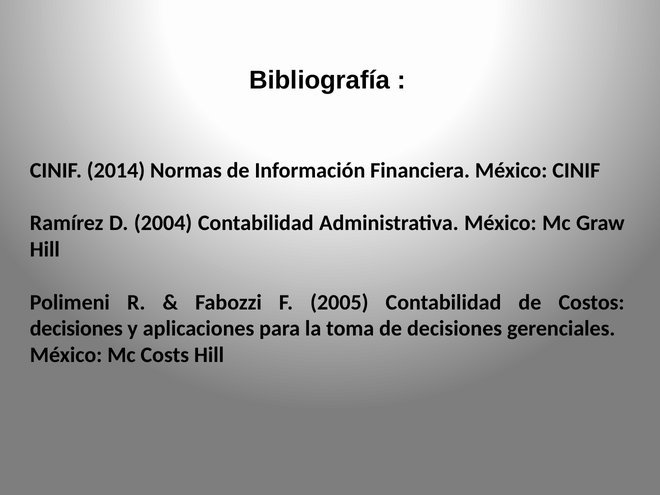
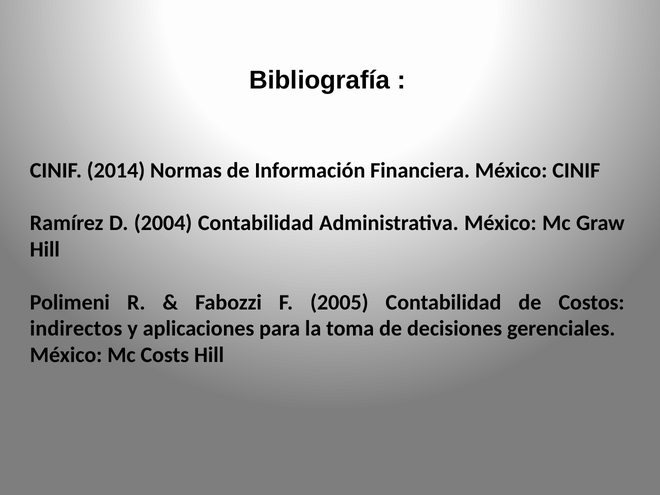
decisiones at (76, 329): decisiones -> indirectos
